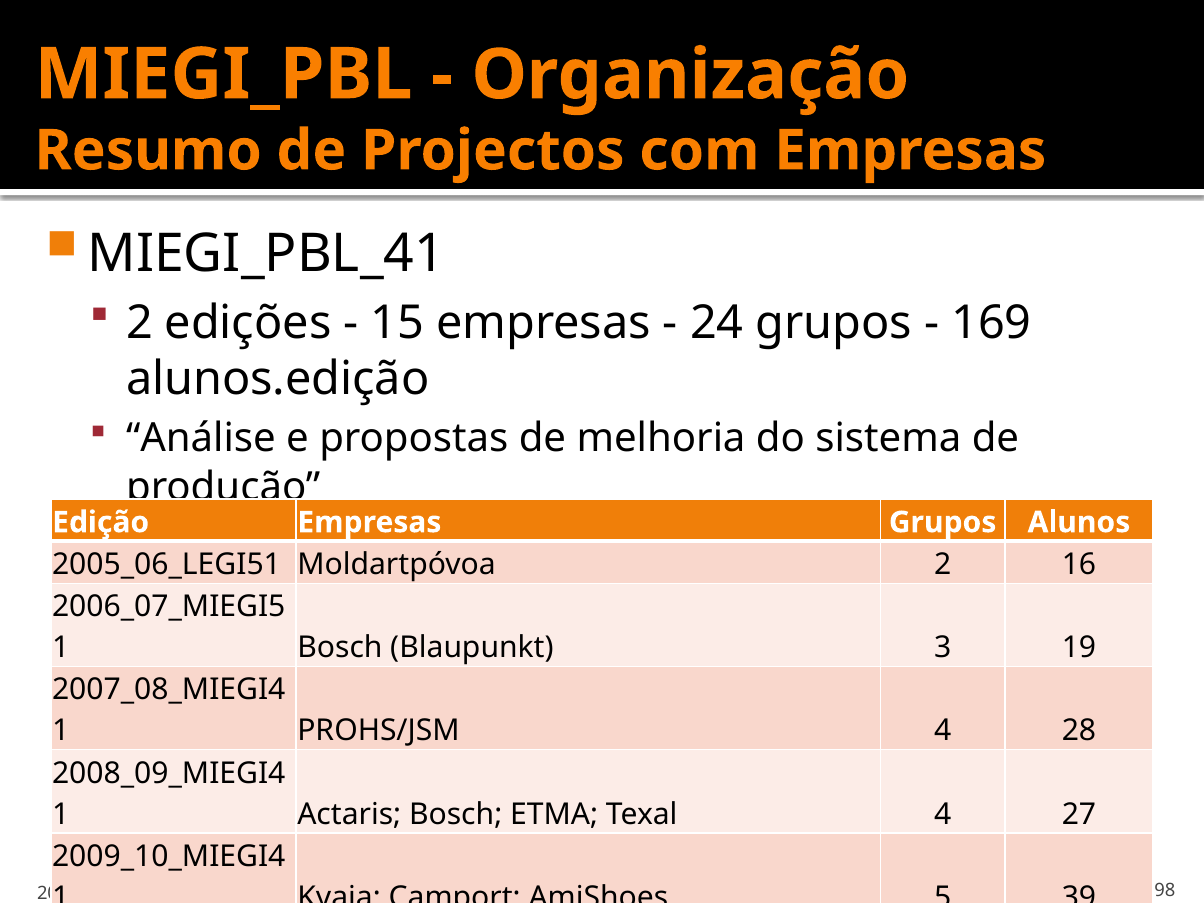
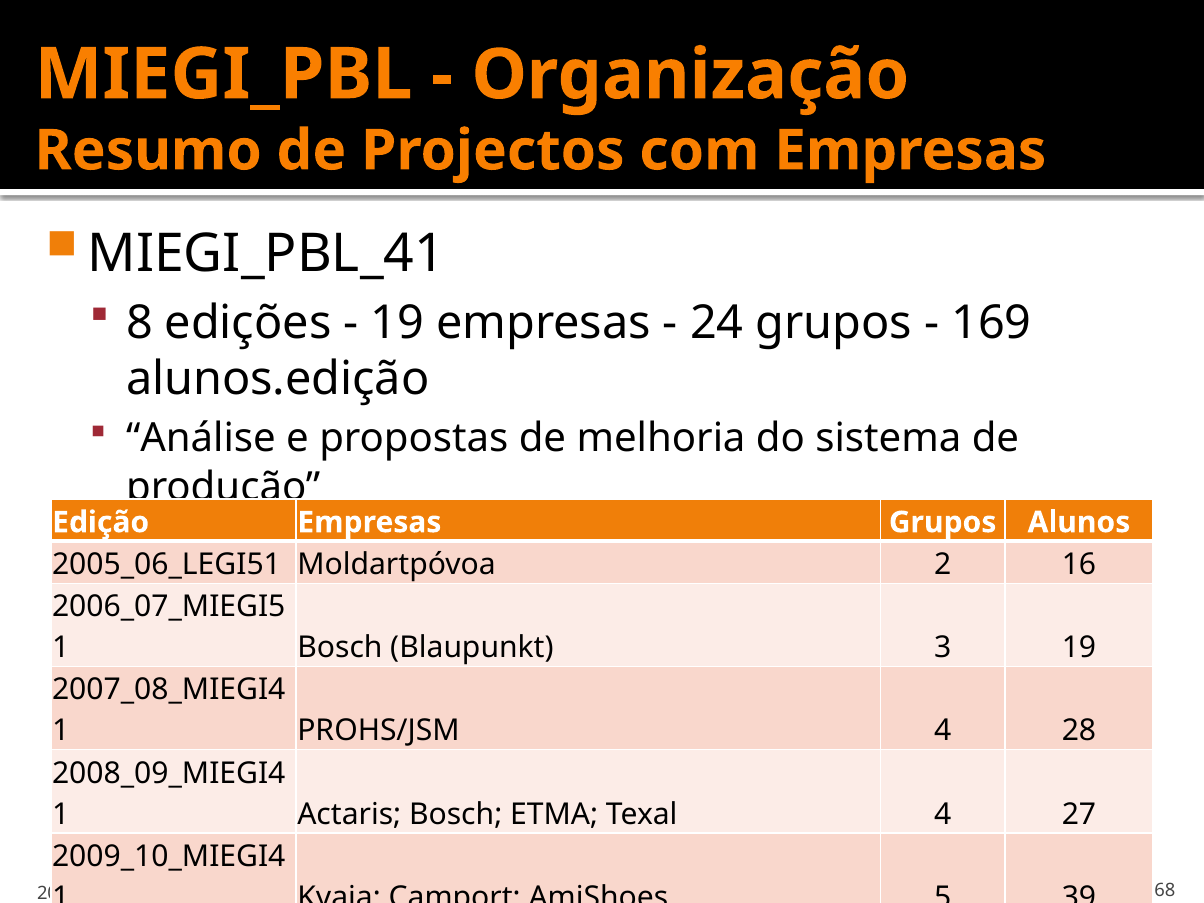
2 at (139, 323): 2 -> 8
15 at (398, 323): 15 -> 19
98: 98 -> 68
